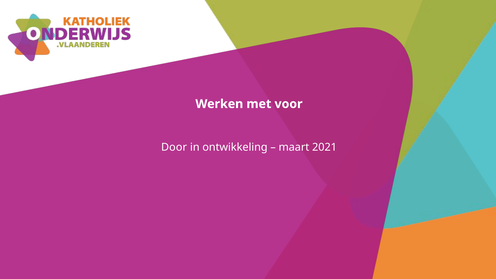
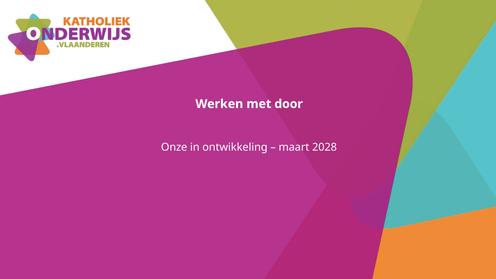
voor: voor -> door
Door: Door -> Onze
2021: 2021 -> 2028
